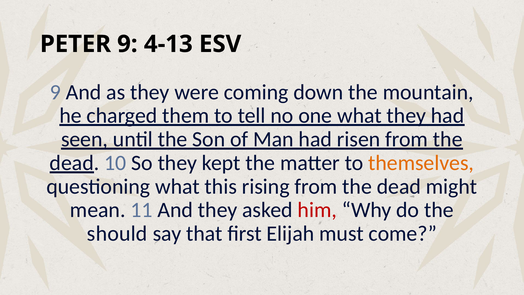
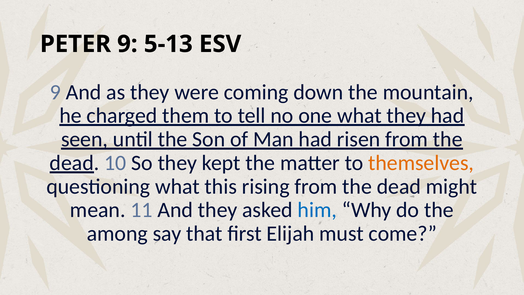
4-13: 4-13 -> 5-13
him colour: red -> blue
should: should -> among
